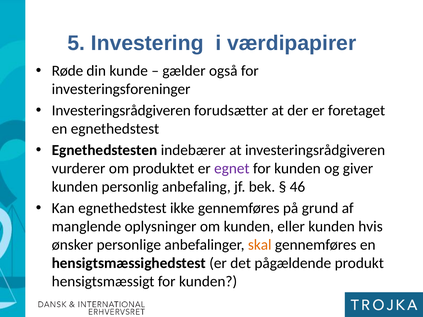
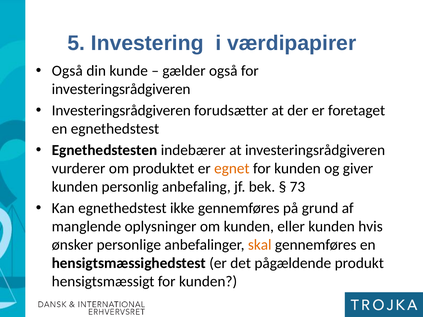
Røde at (67, 71): Røde -> Også
investeringsforeninger at (121, 89): investeringsforeninger -> investeringsrådgiveren
egnet colour: purple -> orange
46: 46 -> 73
